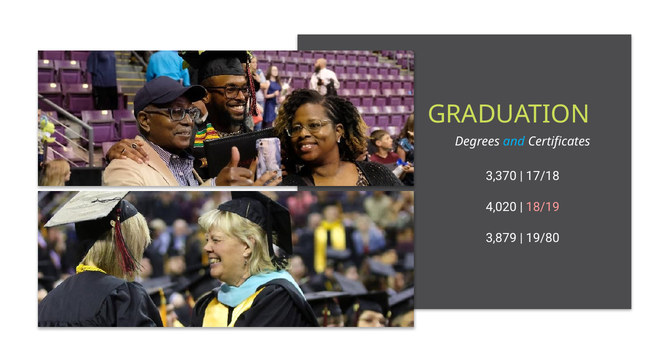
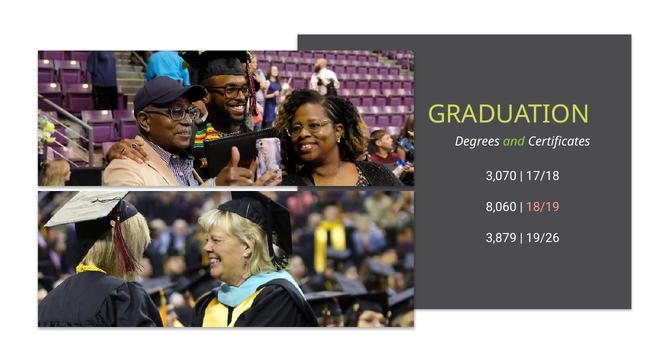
and colour: light blue -> light green
3,370: 3,370 -> 3,070
4,020: 4,020 -> 8,060
19/80: 19/80 -> 19/26
